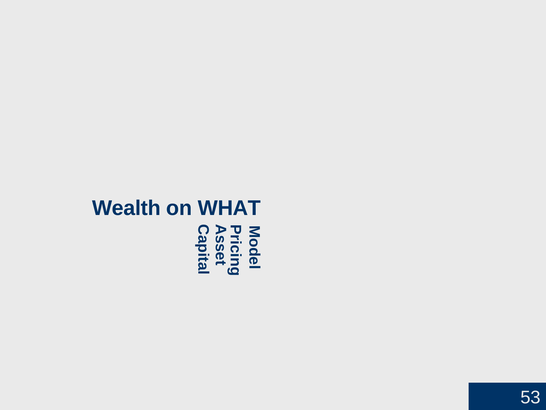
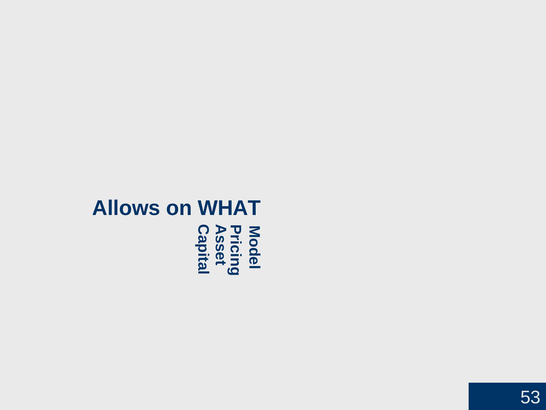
Wealth: Wealth -> Allows
